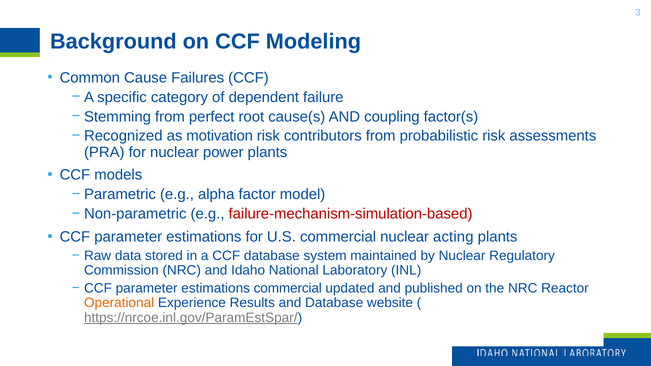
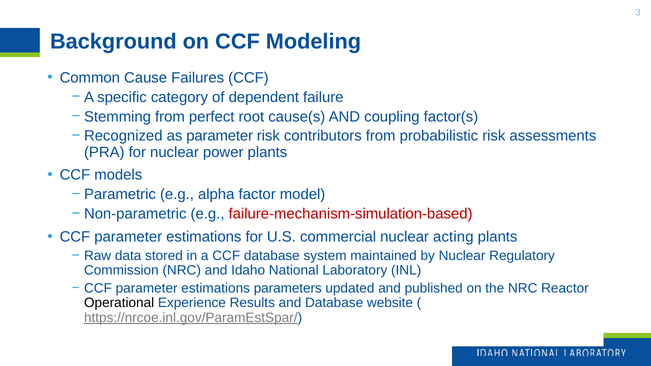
as motivation: motivation -> parameter
estimations commercial: commercial -> parameters
Operational colour: orange -> black
